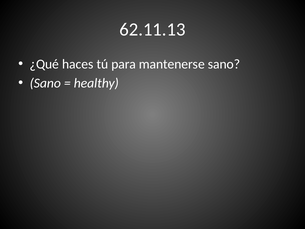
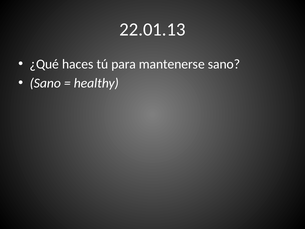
62.11.13: 62.11.13 -> 22.01.13
